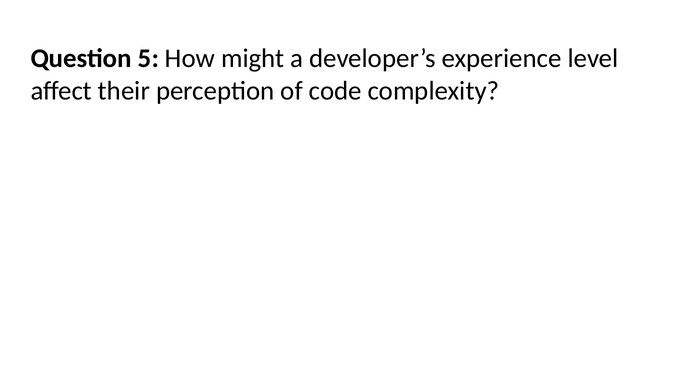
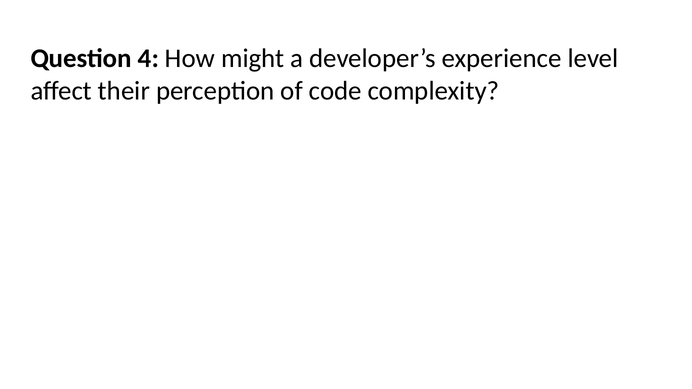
5: 5 -> 4
